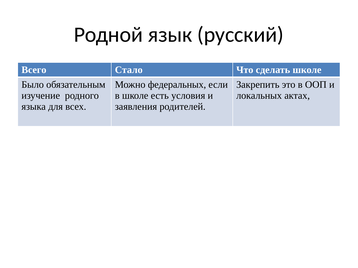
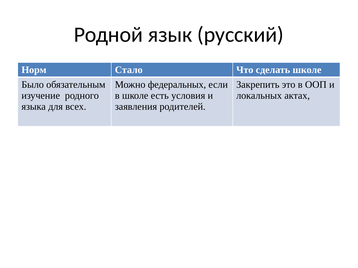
Всего: Всего -> Норм
